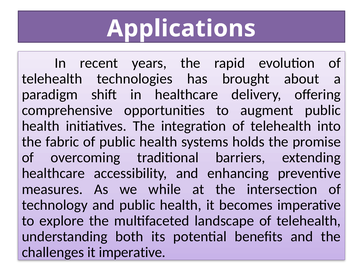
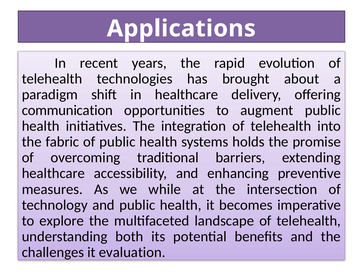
comprehensive: comprehensive -> communication
it imperative: imperative -> evaluation
